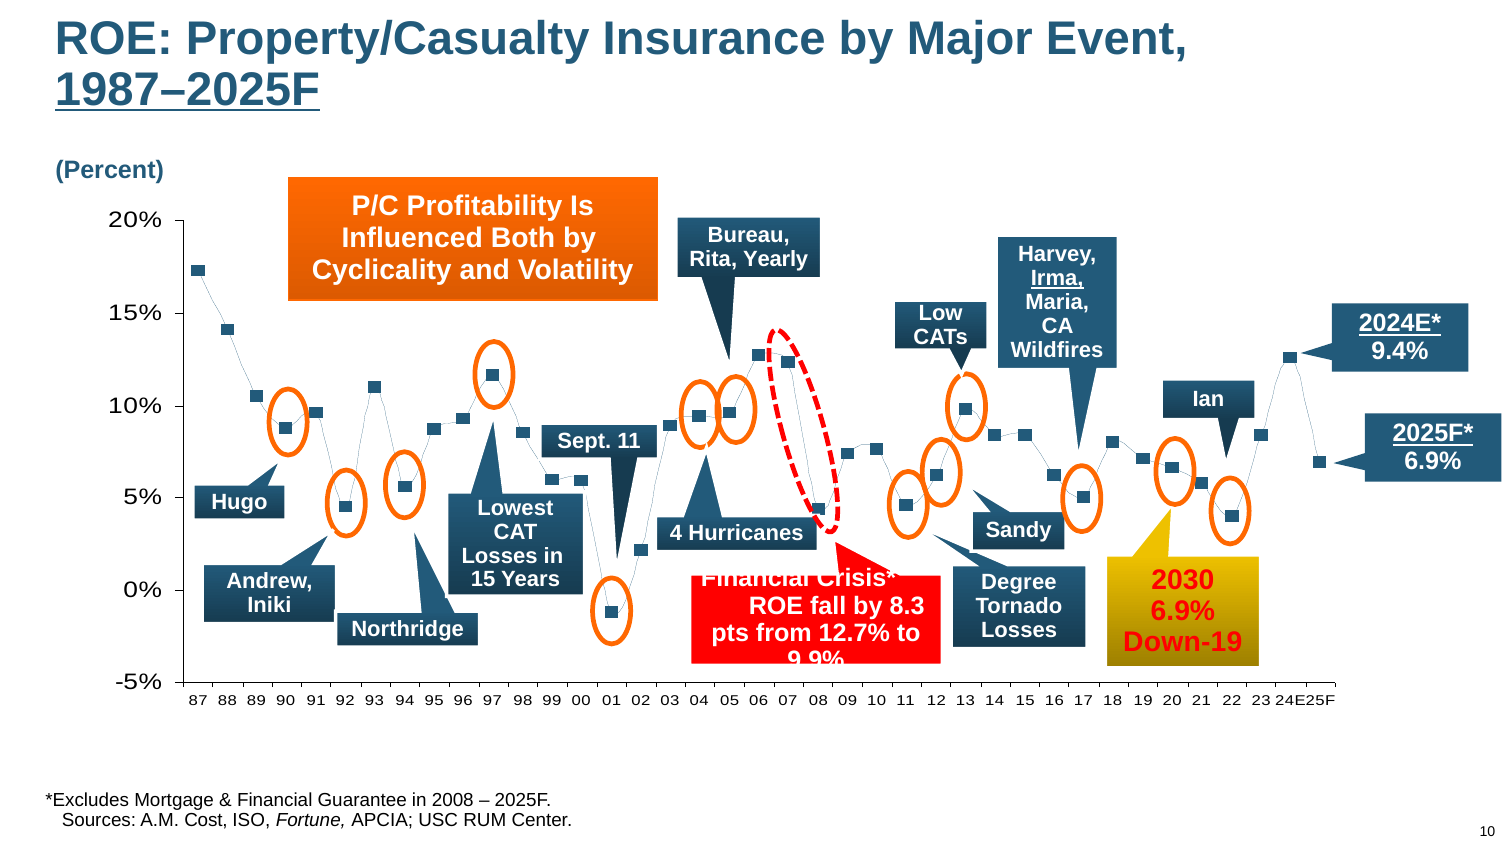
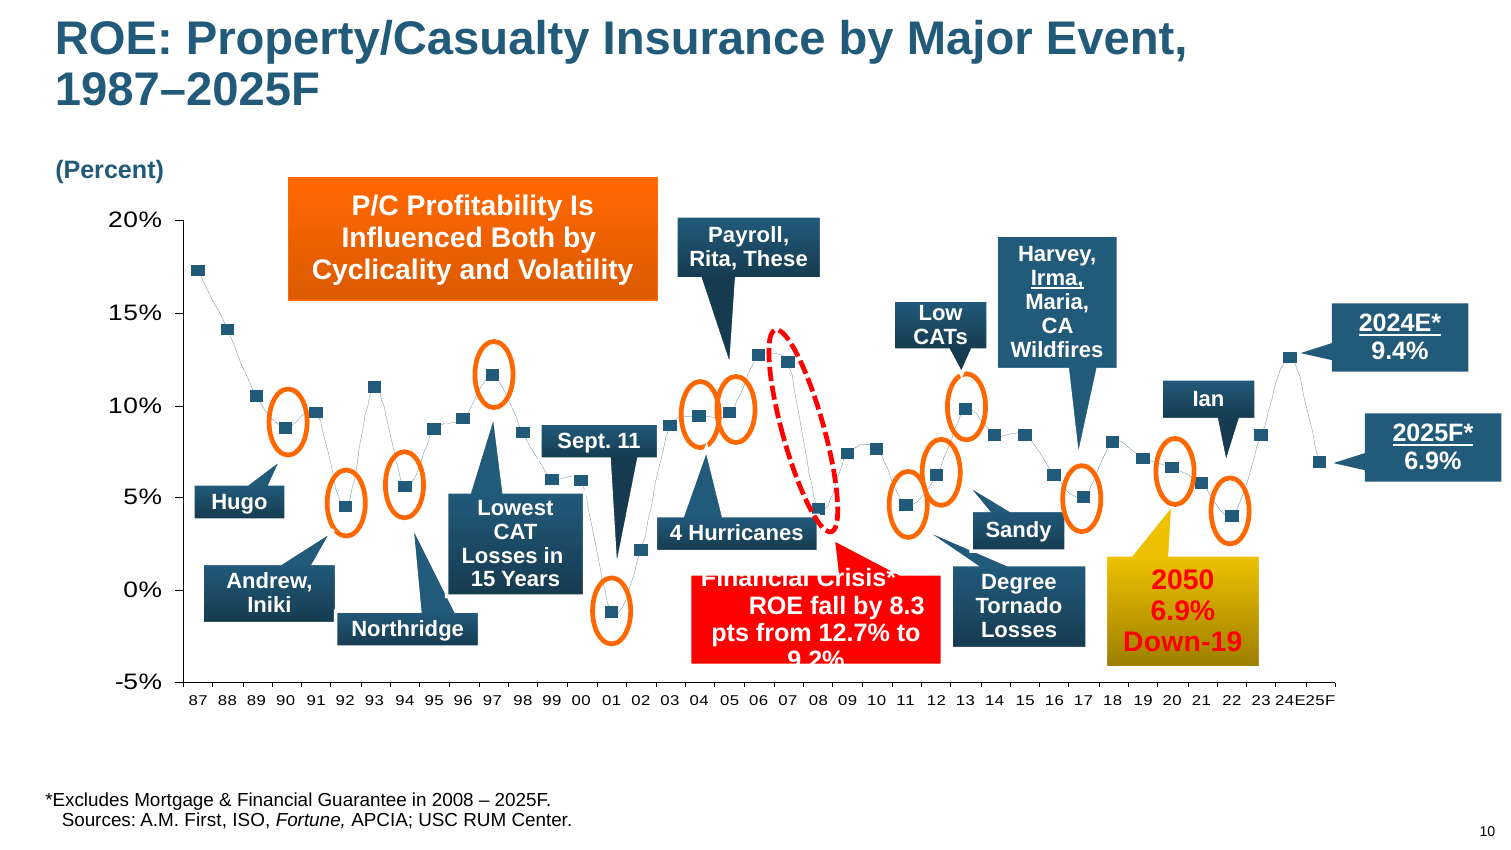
1987–2025F underline: present -> none
Bureau: Bureau -> Payroll
Yearly: Yearly -> These
2030: 2030 -> 2050
9.9%: 9.9% -> 9.2%
Cost: Cost -> First
